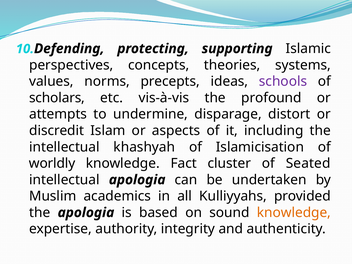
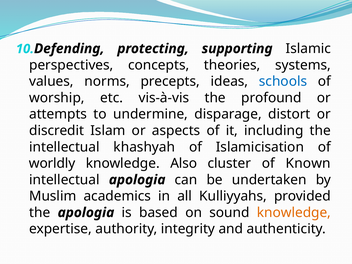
schools colour: purple -> blue
scholars: scholars -> worship
Fact: Fact -> Also
Seated: Seated -> Known
